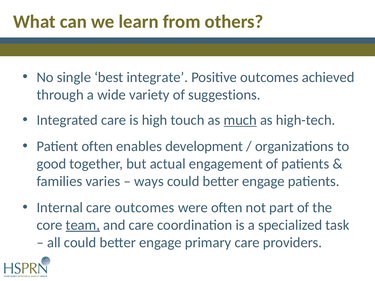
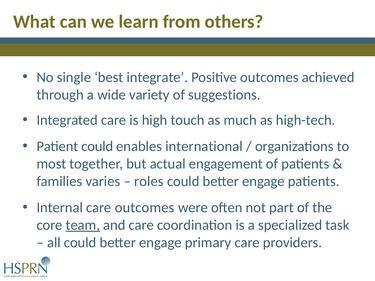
much underline: present -> none
Patient often: often -> could
development: development -> international
good: good -> most
ways: ways -> roles
